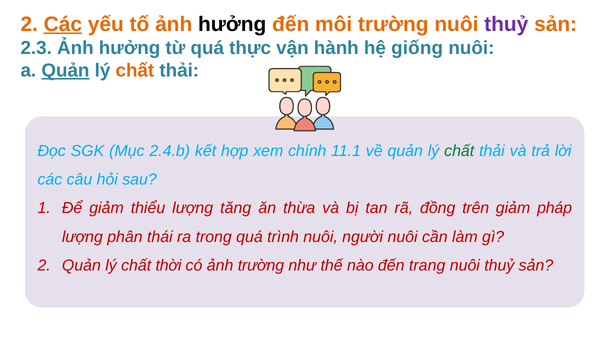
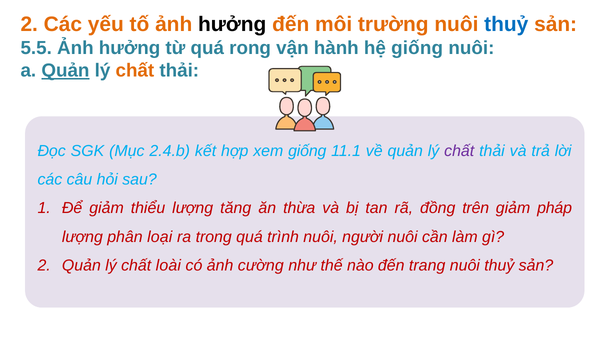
Các at (63, 24) underline: present -> none
thuỷ at (506, 24) colour: purple -> blue
2.3: 2.3 -> 5.5
thực: thực -> rong
xem chính: chính -> giống
chất at (459, 151) colour: green -> purple
thái: thái -> loại
thời: thời -> loài
ảnh trường: trường -> cường
